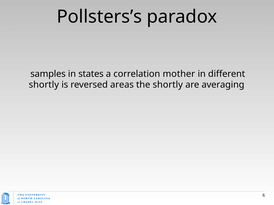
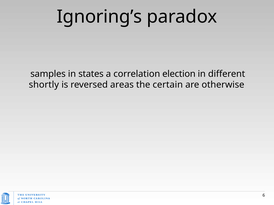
Pollsters’s: Pollsters’s -> Ignoring’s
mother: mother -> election
the shortly: shortly -> certain
averaging: averaging -> otherwise
